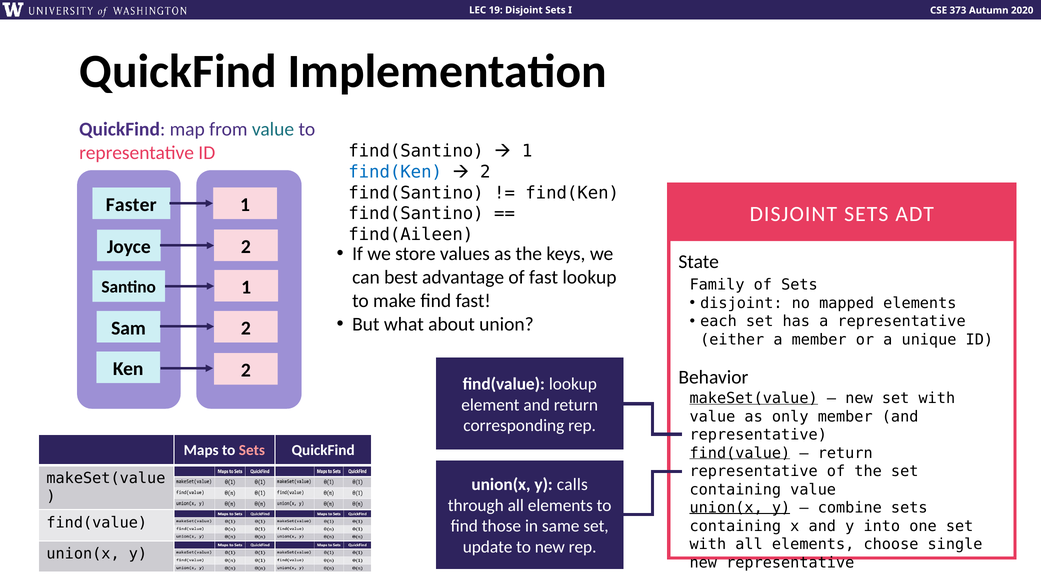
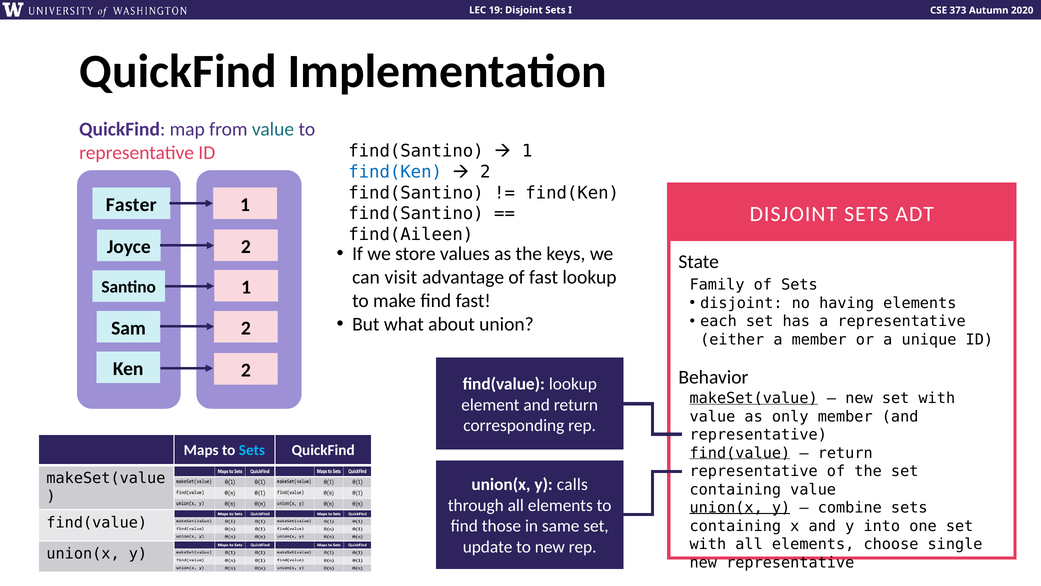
best: best -> visit
mapped: mapped -> having
Sets at (252, 450) colour: pink -> light blue
